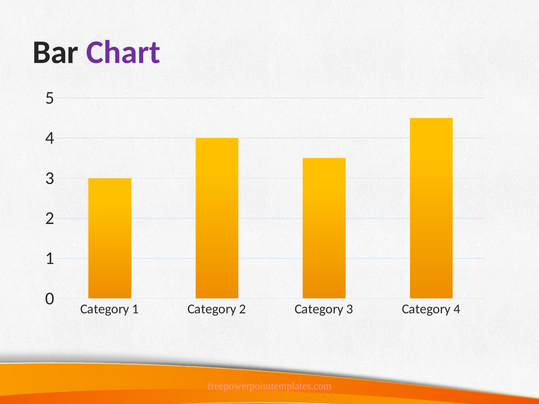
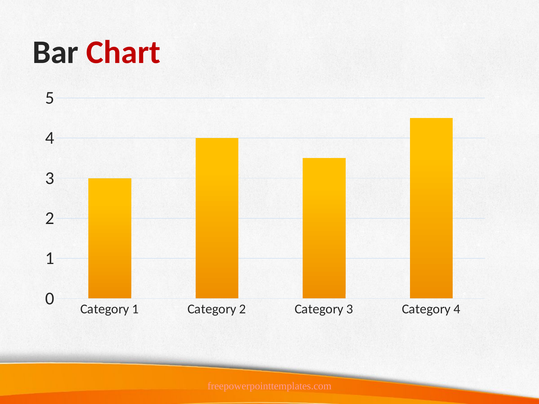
Chart colour: purple -> red
